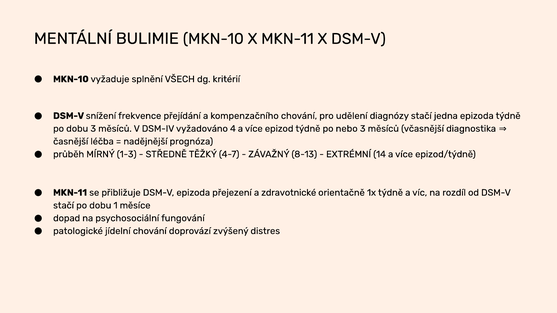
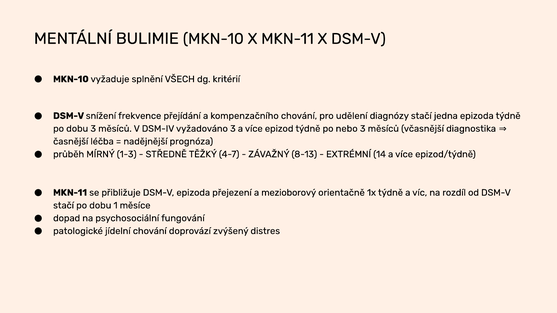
vyžadováno 4: 4 -> 3
zdravotnické: zdravotnické -> mezioborový
